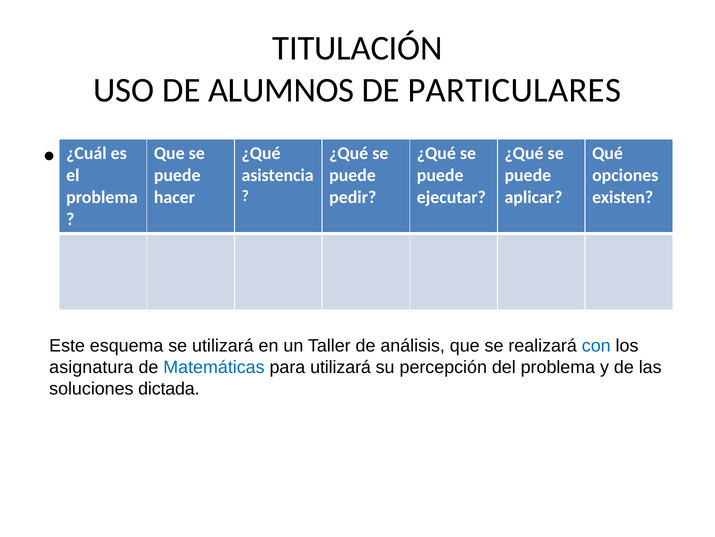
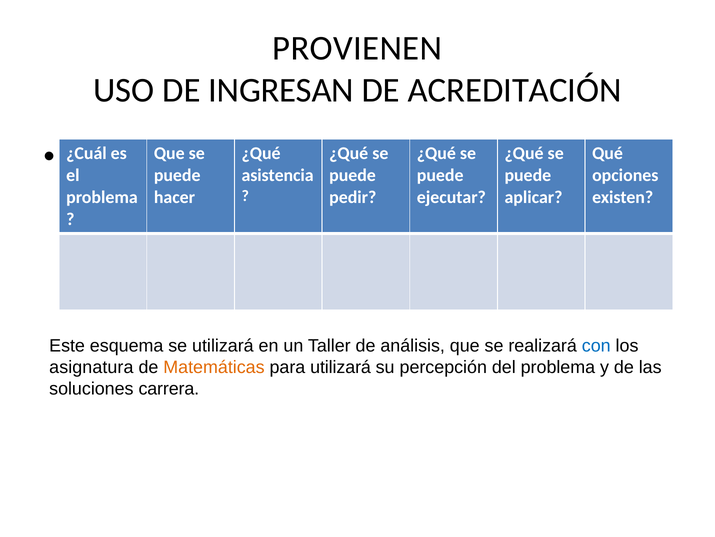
TITULACIÓN: TITULACIÓN -> PROVIENEN
ALUMNOS: ALUMNOS -> INGRESAN
PARTICULARES: PARTICULARES -> ACREDITACIÓN
Matemáticas at (214, 367) colour: blue -> orange
dictada: dictada -> carrera
